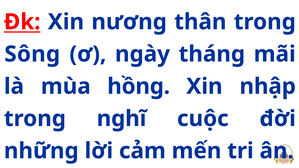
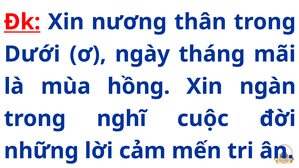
Sông: Sông -> Dưới
nhập: nhập -> ngàn
